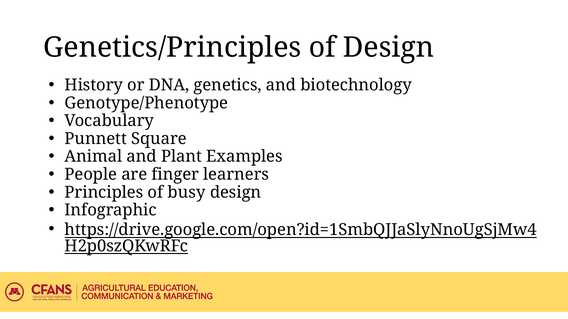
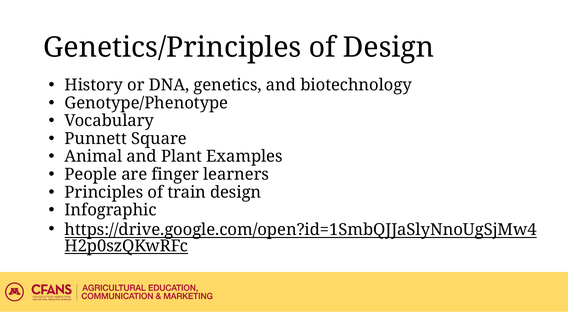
busy: busy -> train
